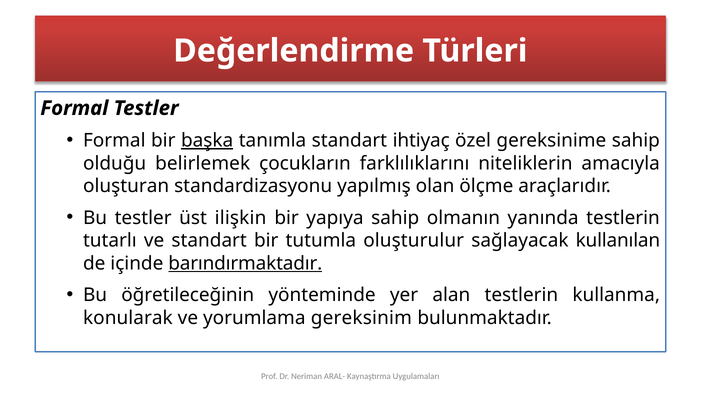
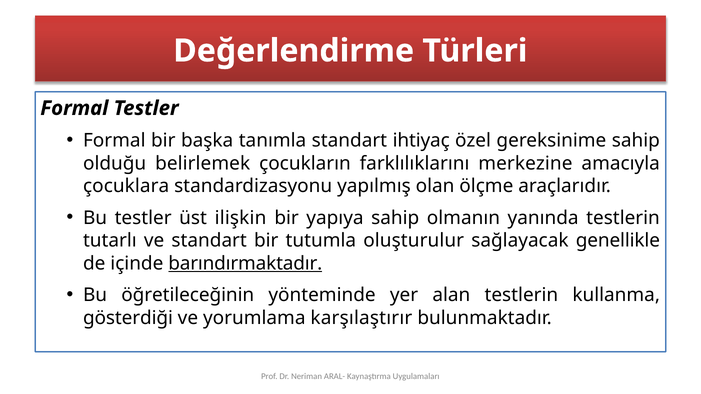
başka underline: present -> none
niteliklerin: niteliklerin -> merkezine
oluşturan: oluşturan -> çocuklara
kullanılan: kullanılan -> genellikle
konularak: konularak -> gösterdiği
gereksinim: gereksinim -> karşılaştırır
